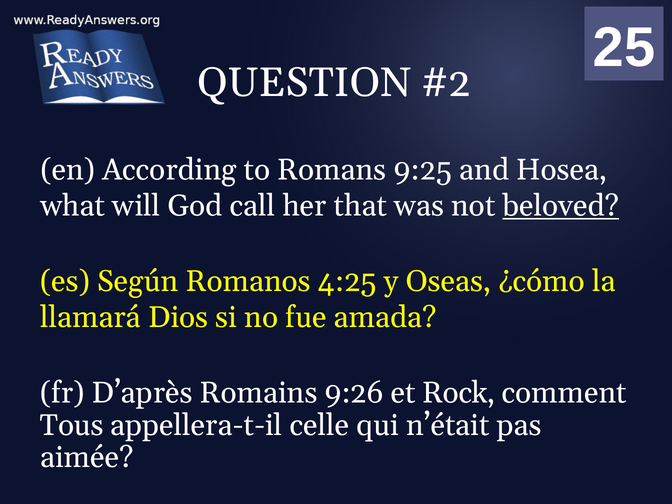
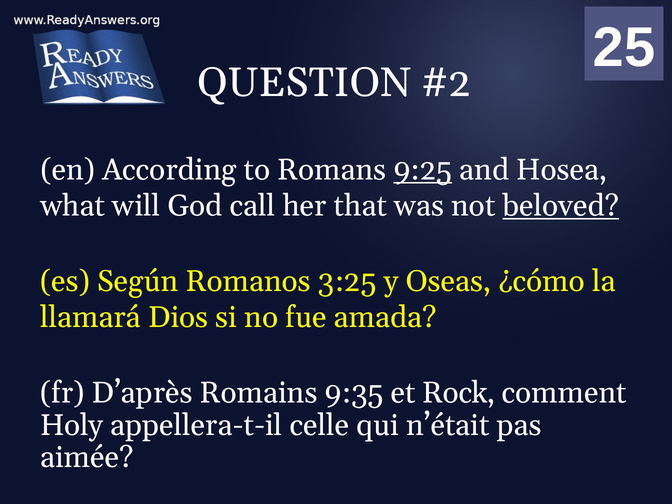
9:25 underline: none -> present
4:25: 4:25 -> 3:25
9:26: 9:26 -> 9:35
Tous: Tous -> Holy
